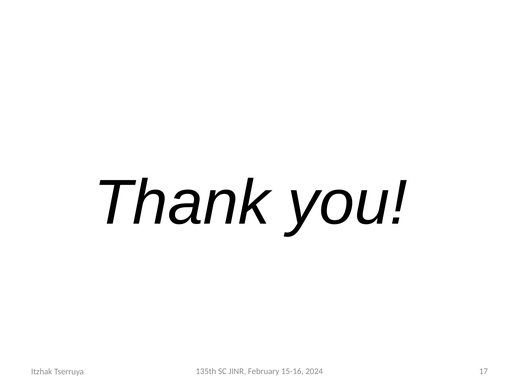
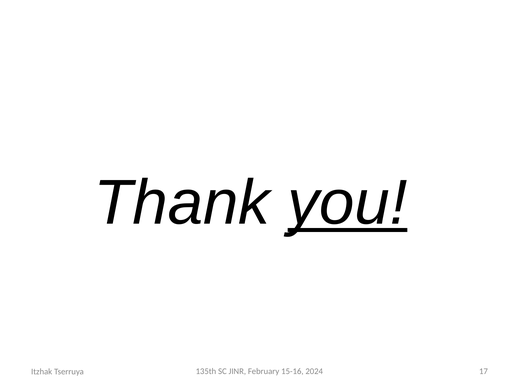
you underline: none -> present
